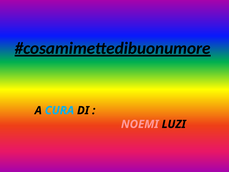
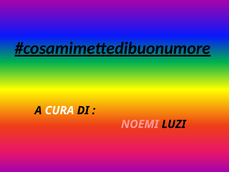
CURA colour: light blue -> white
